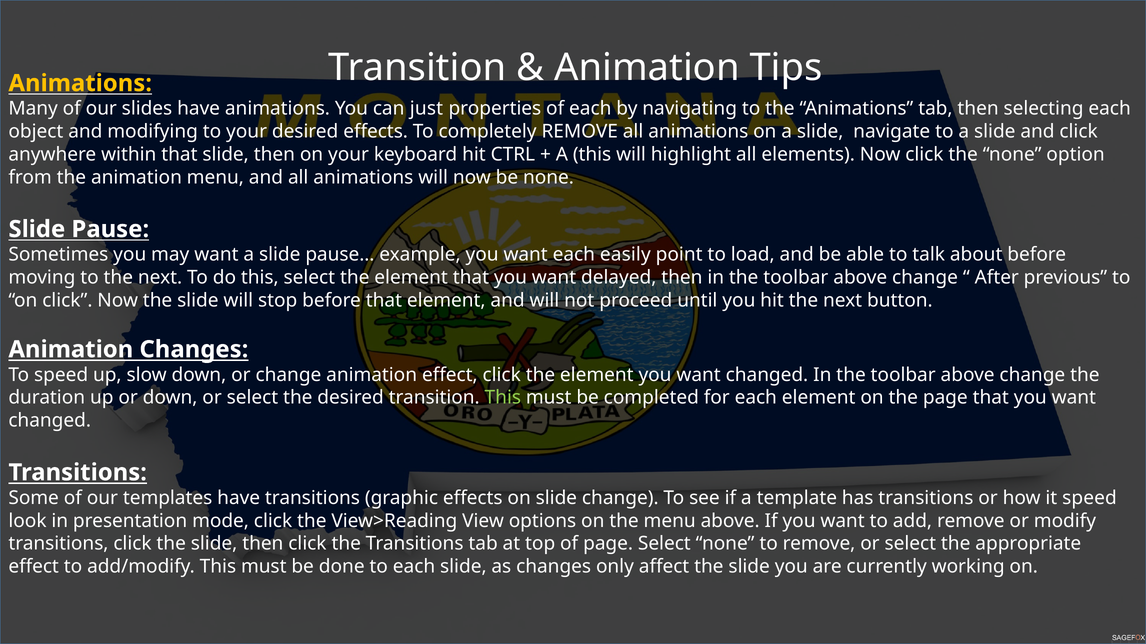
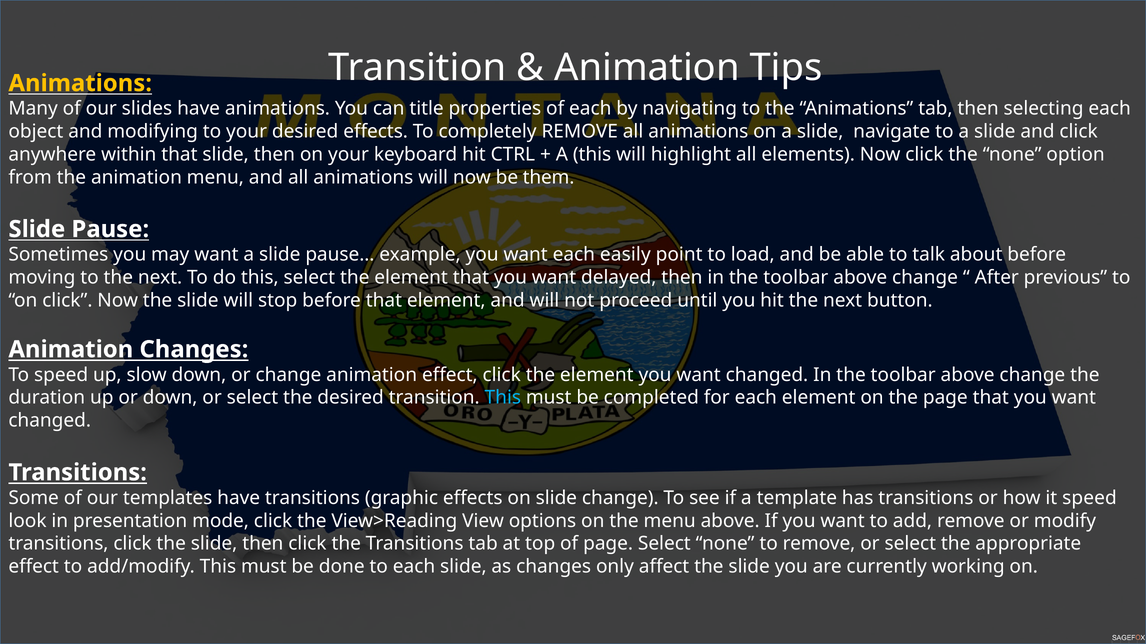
just: just -> title
be none: none -> them
This at (503, 398) colour: light green -> light blue
